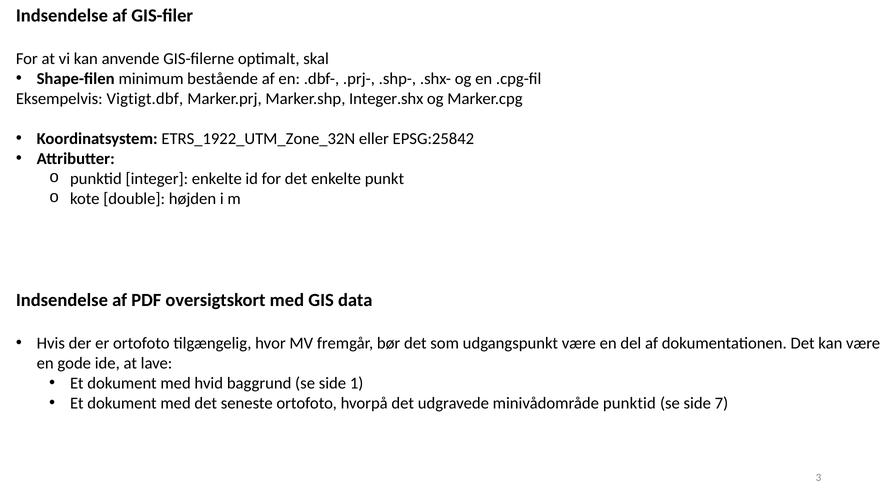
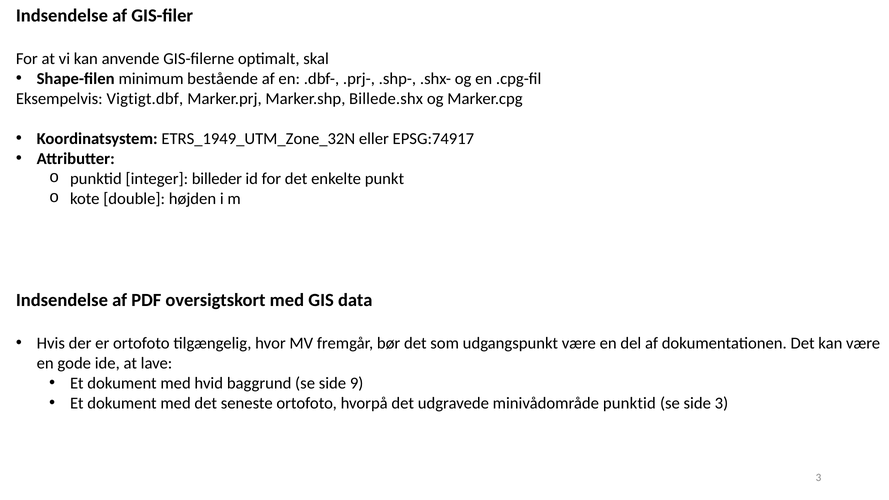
Integer.shx: Integer.shx -> Billede.shx
ETRS_1922_UTM_Zone_32N: ETRS_1922_UTM_Zone_32N -> ETRS_1949_UTM_Zone_32N
EPSG:25842: EPSG:25842 -> EPSG:74917
integer enkelte: enkelte -> billeder
1: 1 -> 9
side 7: 7 -> 3
